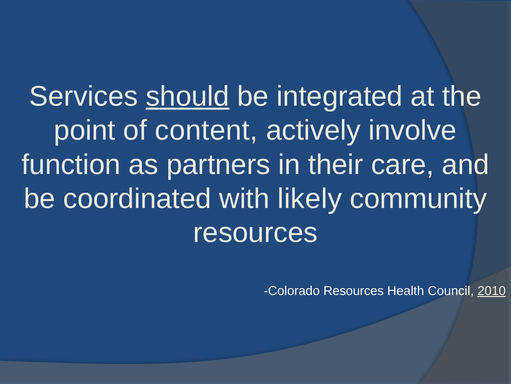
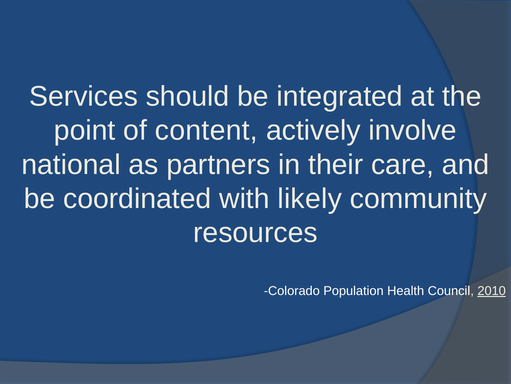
should underline: present -> none
function: function -> national
Colorado Resources: Resources -> Population
